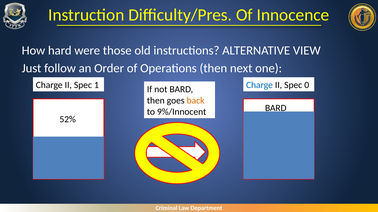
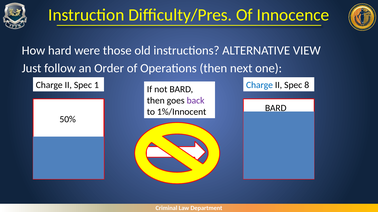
0: 0 -> 8
back colour: orange -> purple
9%/Innocent: 9%/Innocent -> 1%/Innocent
52%: 52% -> 50%
